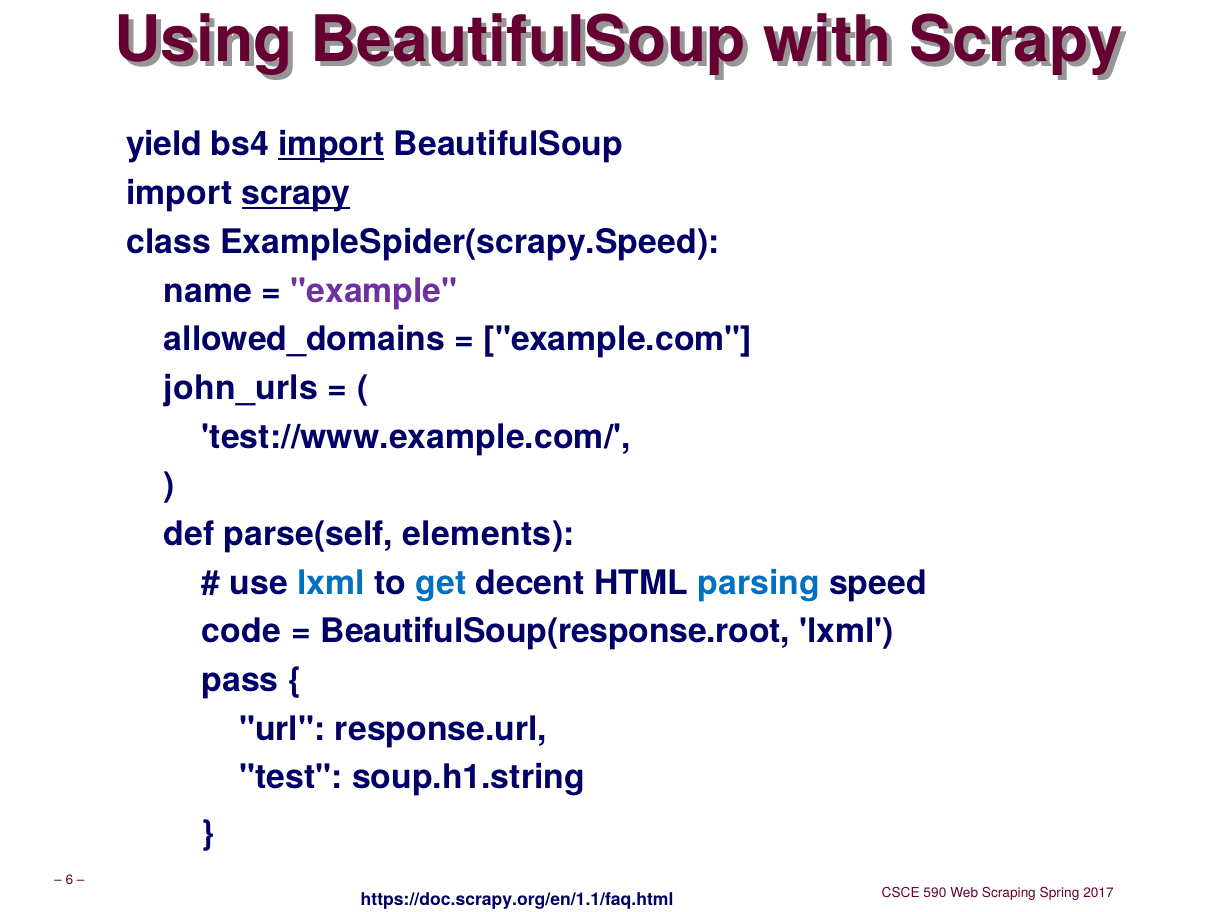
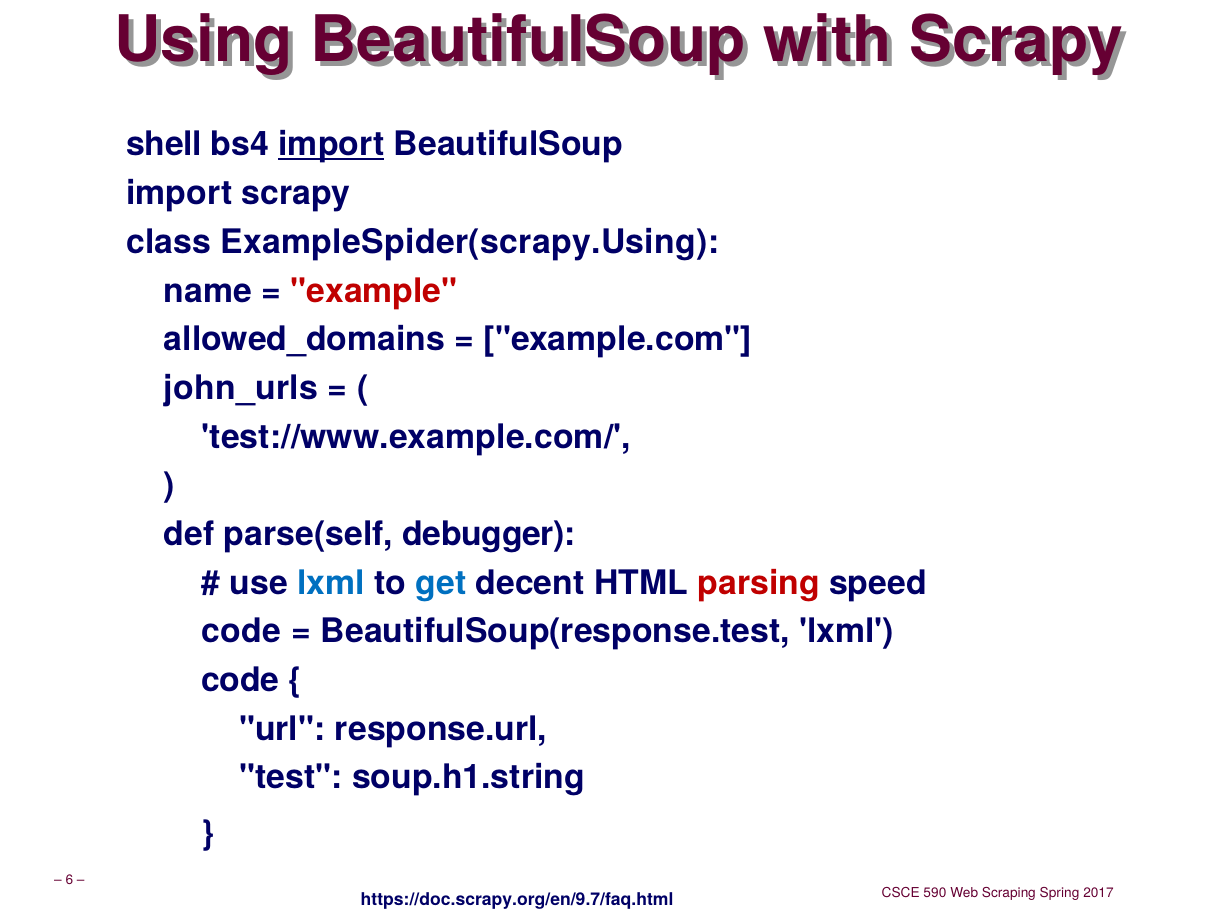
yield: yield -> shell
scrapy at (296, 194) underline: present -> none
ExampleSpider(scrapy.Speed: ExampleSpider(scrapy.Speed -> ExampleSpider(scrapy.Using
example colour: purple -> red
elements: elements -> debugger
parsing colour: blue -> red
BeautifulSoup(response.root: BeautifulSoup(response.root -> BeautifulSoup(response.test
pass at (240, 680): pass -> code
https://doc.scrapy.org/en/1.1/faq.html: https://doc.scrapy.org/en/1.1/faq.html -> https://doc.scrapy.org/en/9.7/faq.html
